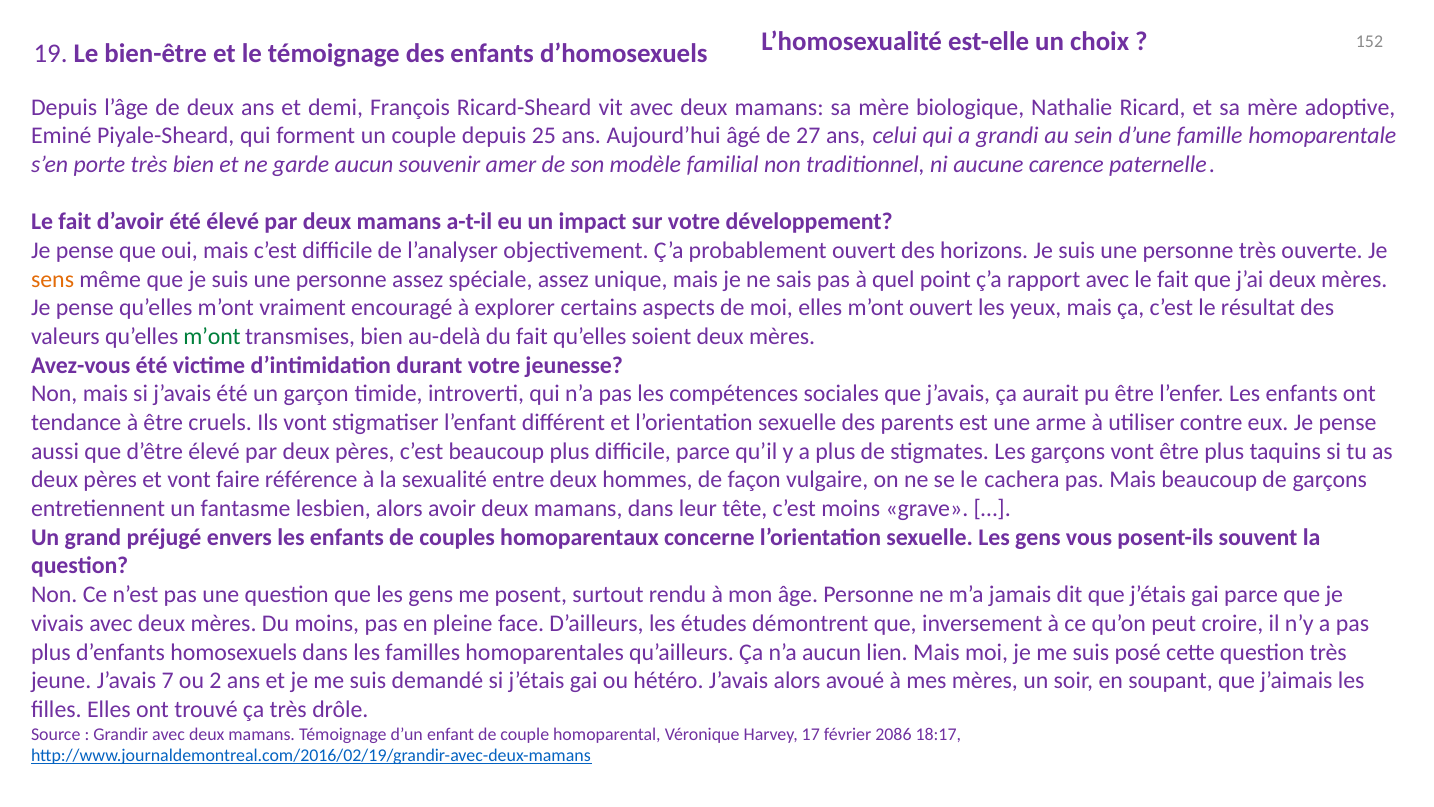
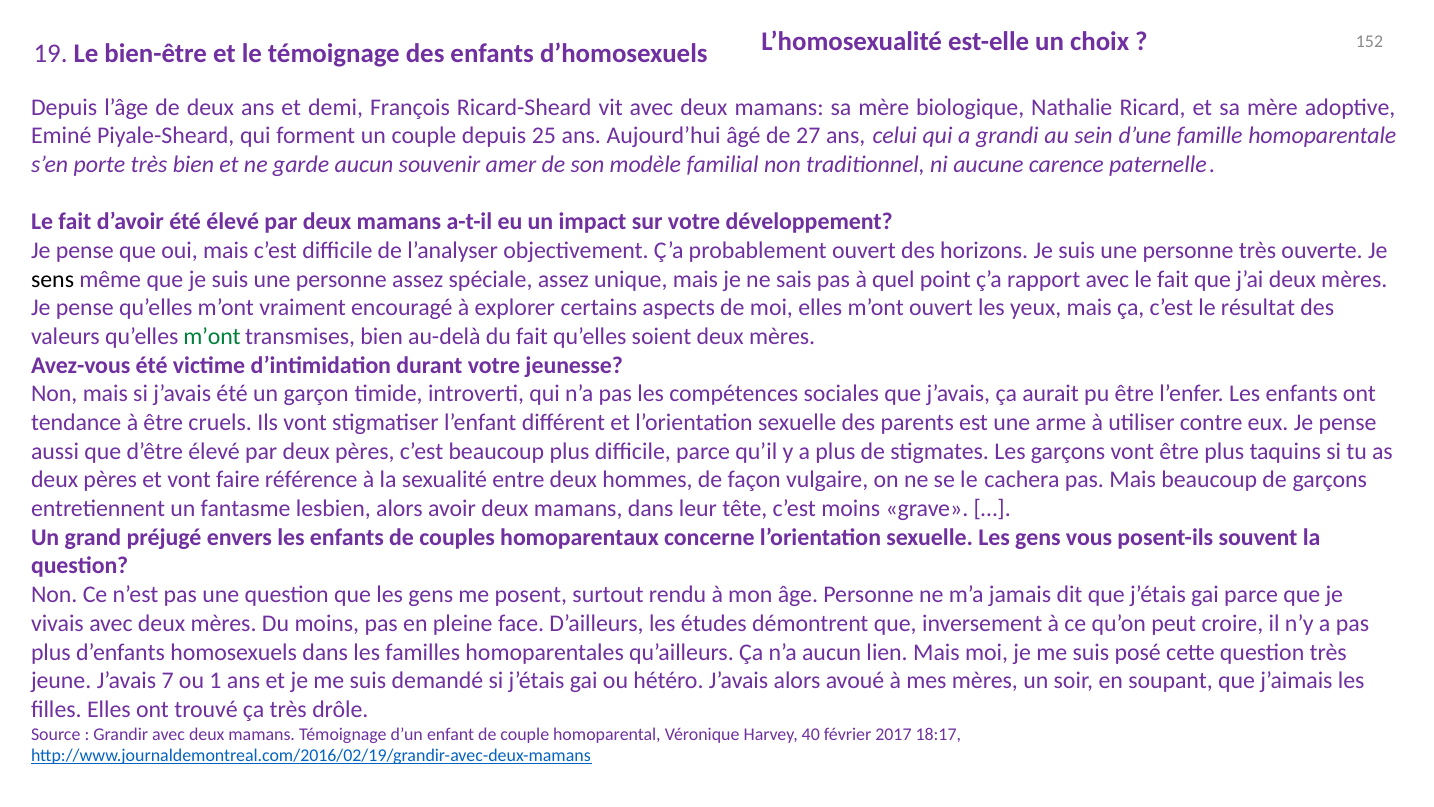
sens colour: orange -> black
2: 2 -> 1
17: 17 -> 40
2086: 2086 -> 2017
